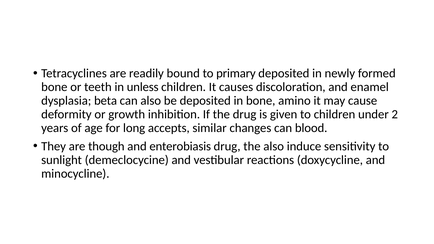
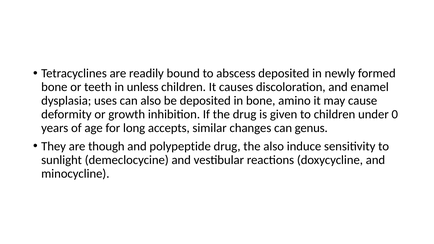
primary: primary -> abscess
beta: beta -> uses
2: 2 -> 0
blood: blood -> genus
enterobiasis: enterobiasis -> polypeptide
